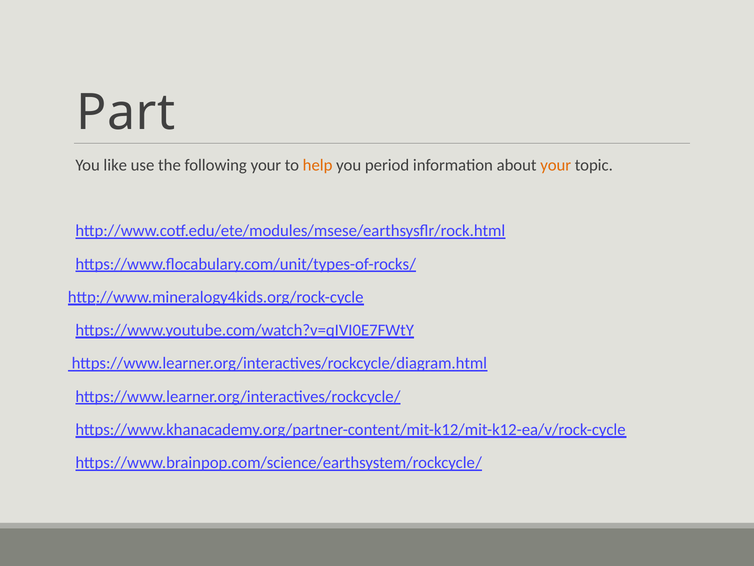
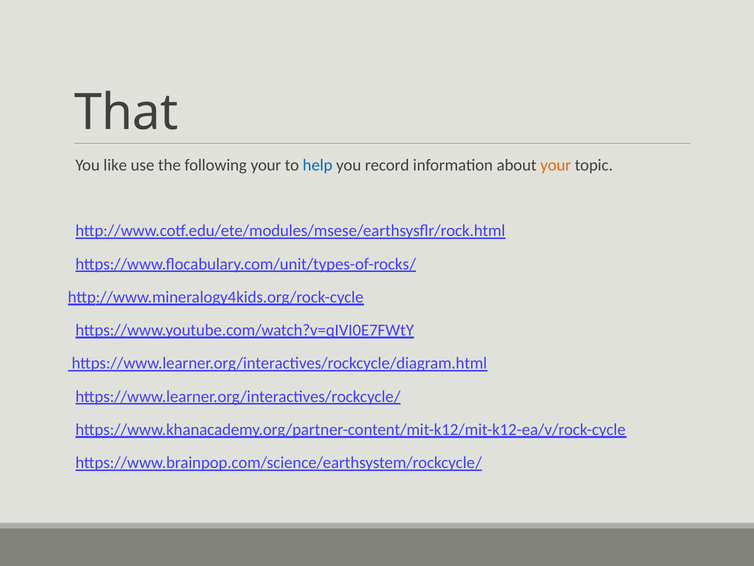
Part: Part -> That
help colour: orange -> blue
period: period -> record
